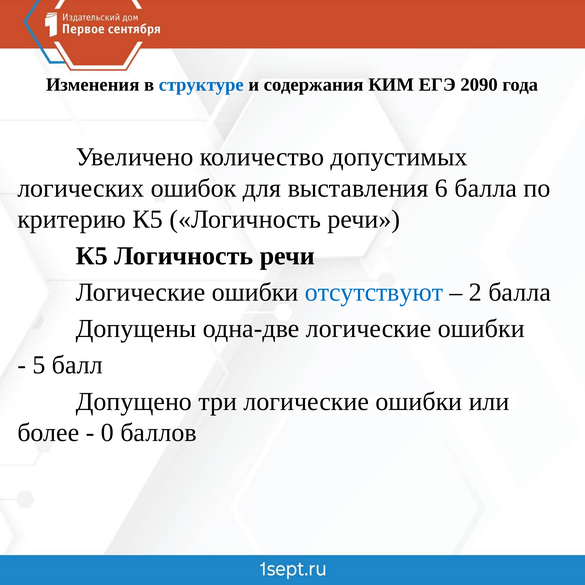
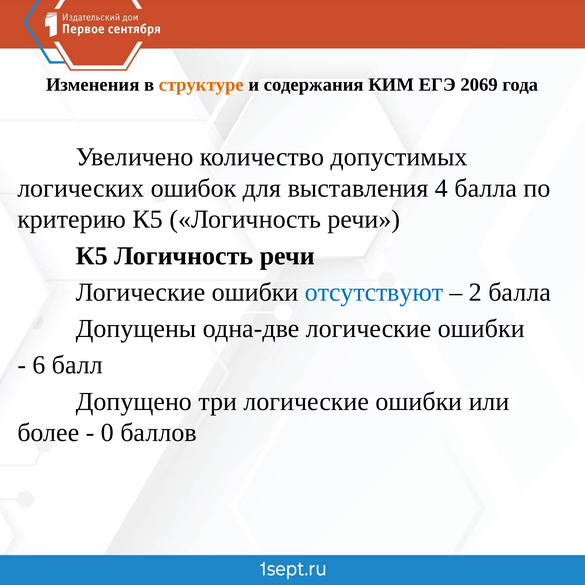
структуре colour: blue -> orange
2090: 2090 -> 2069
6: 6 -> 4
5: 5 -> 6
